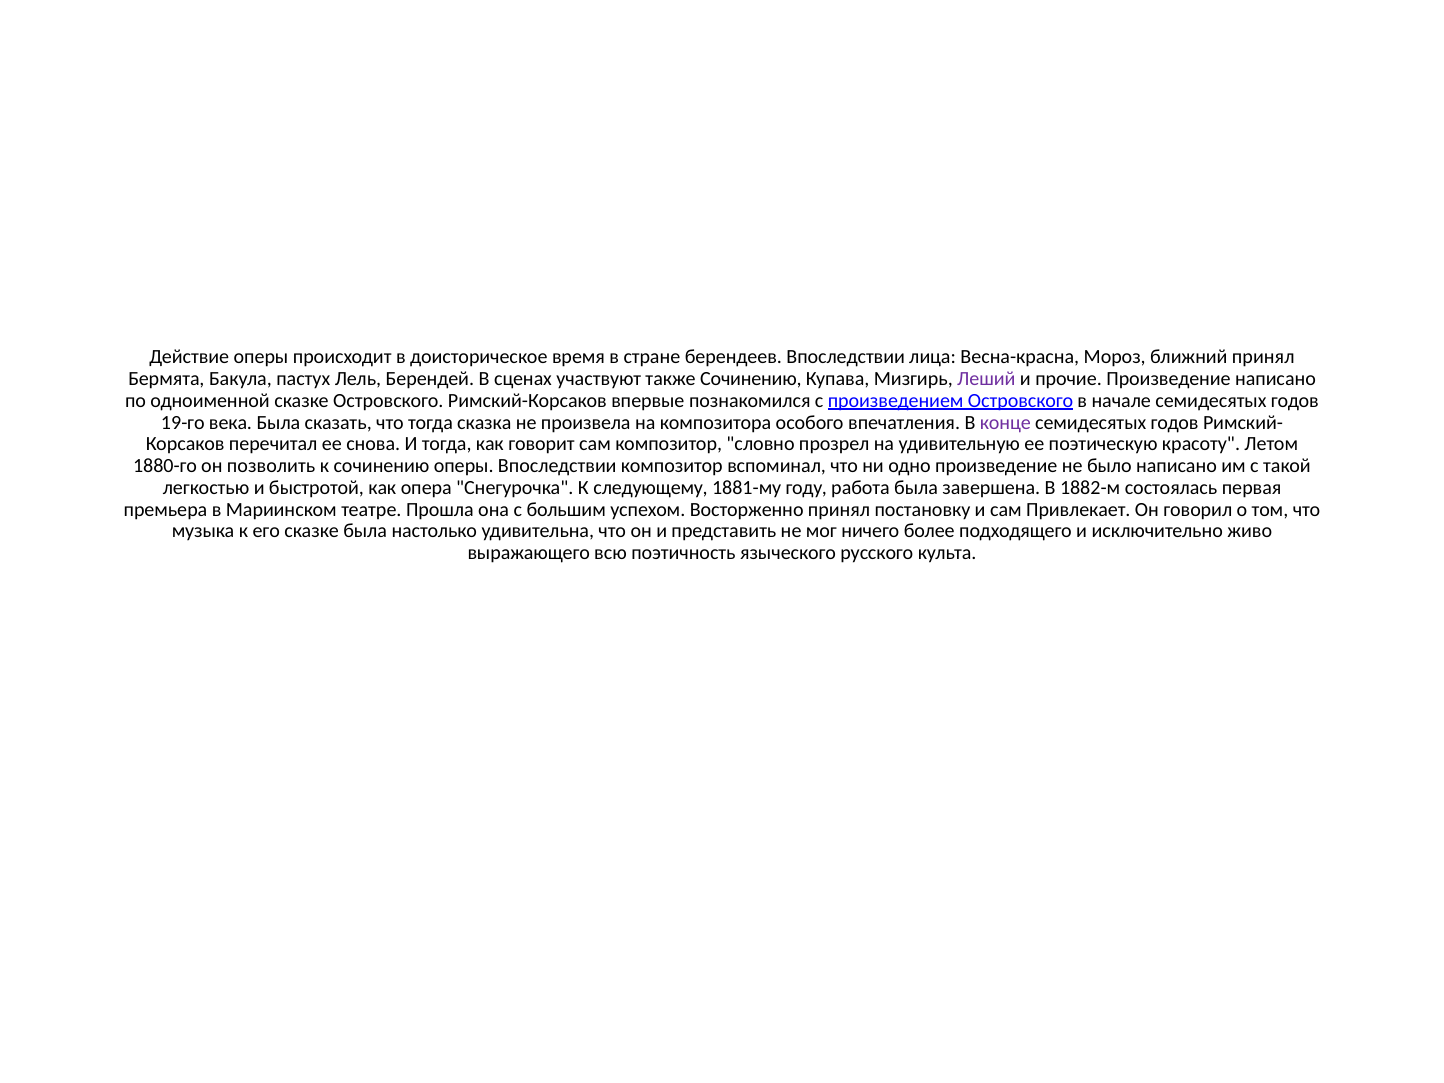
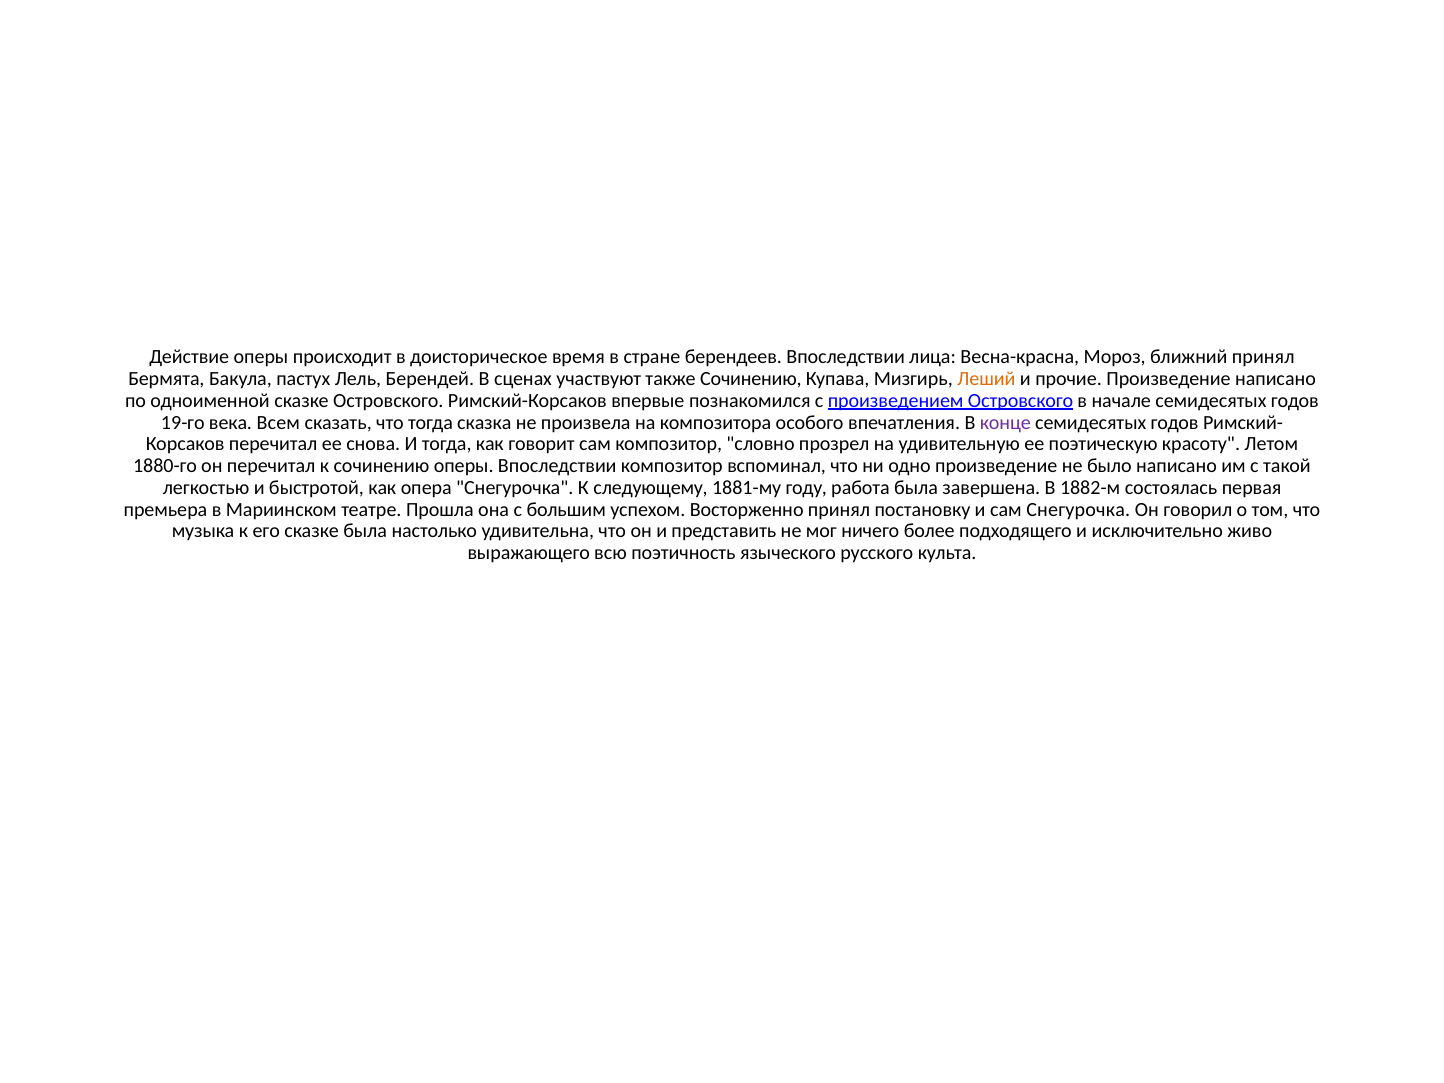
Леший colour: purple -> orange
века Была: Была -> Всем
он позволить: позволить -> перечитал
сам Привлекает: Привлекает -> Снегурочка
